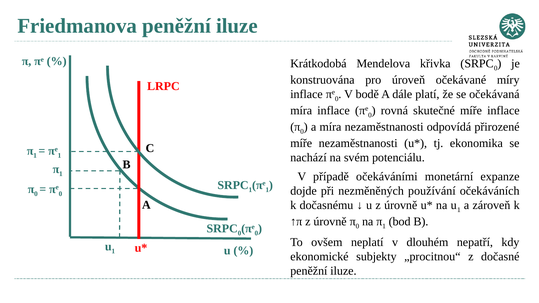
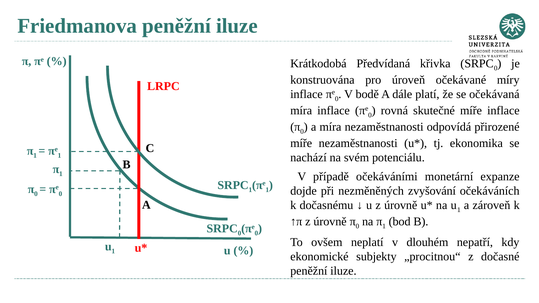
Mendelova: Mendelova -> Předvídaná
používání: používání -> zvyšování
